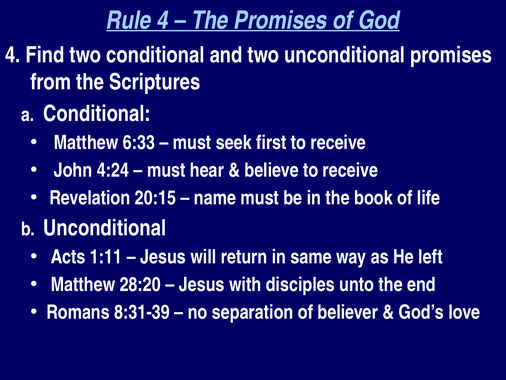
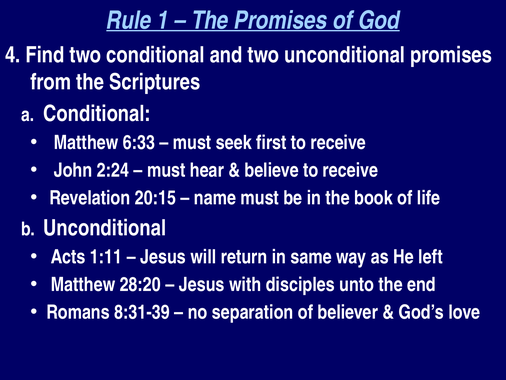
Rule 4: 4 -> 1
4:24: 4:24 -> 2:24
